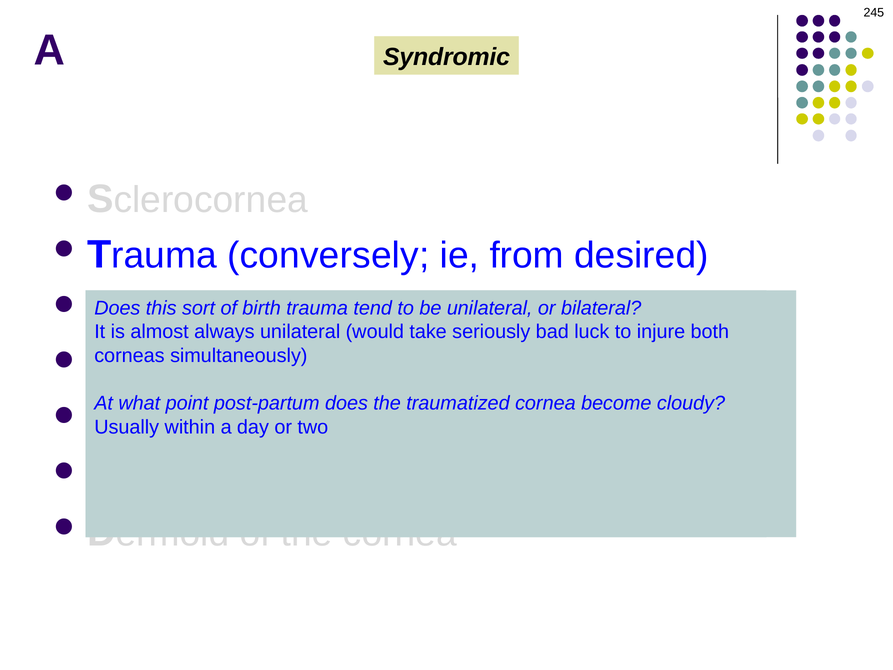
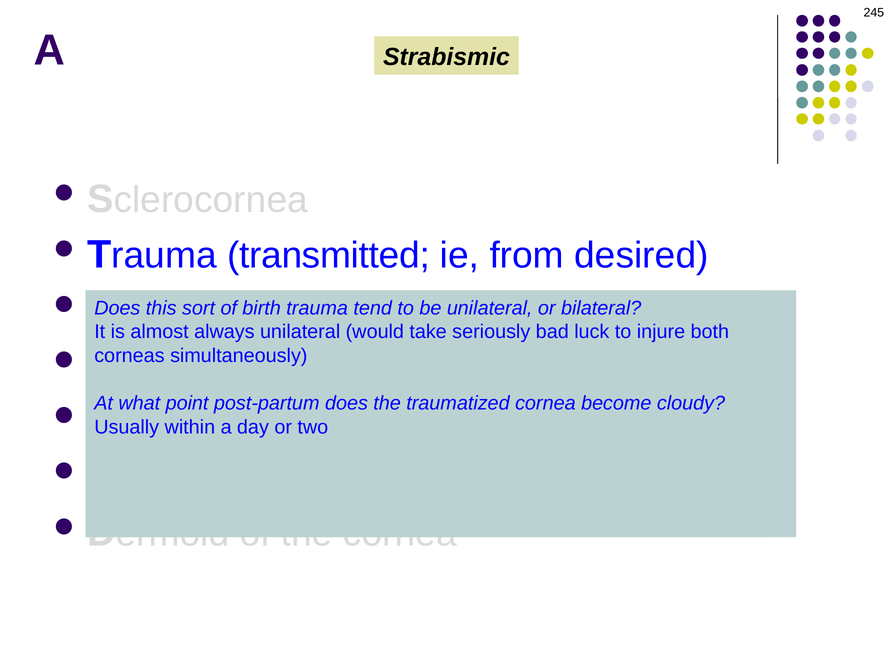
Syndromic: Syndromic -> Strabismic
conversely: conversely -> transmitted
